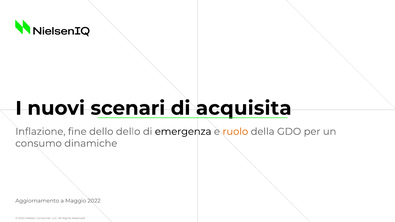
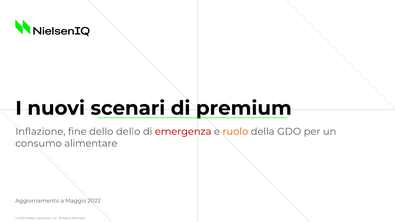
acquisita: acquisita -> premium
emergenza colour: black -> red
dinamiche: dinamiche -> alimentare
